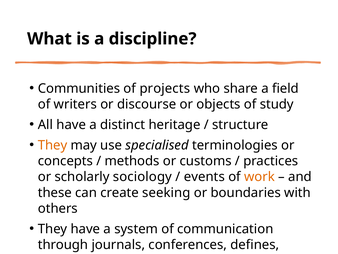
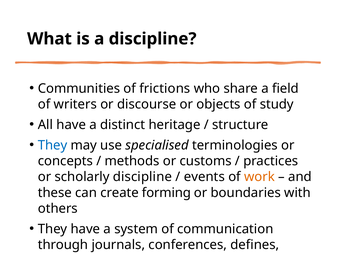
projects: projects -> frictions
They at (53, 145) colour: orange -> blue
scholarly sociology: sociology -> discipline
seeking: seeking -> forming
